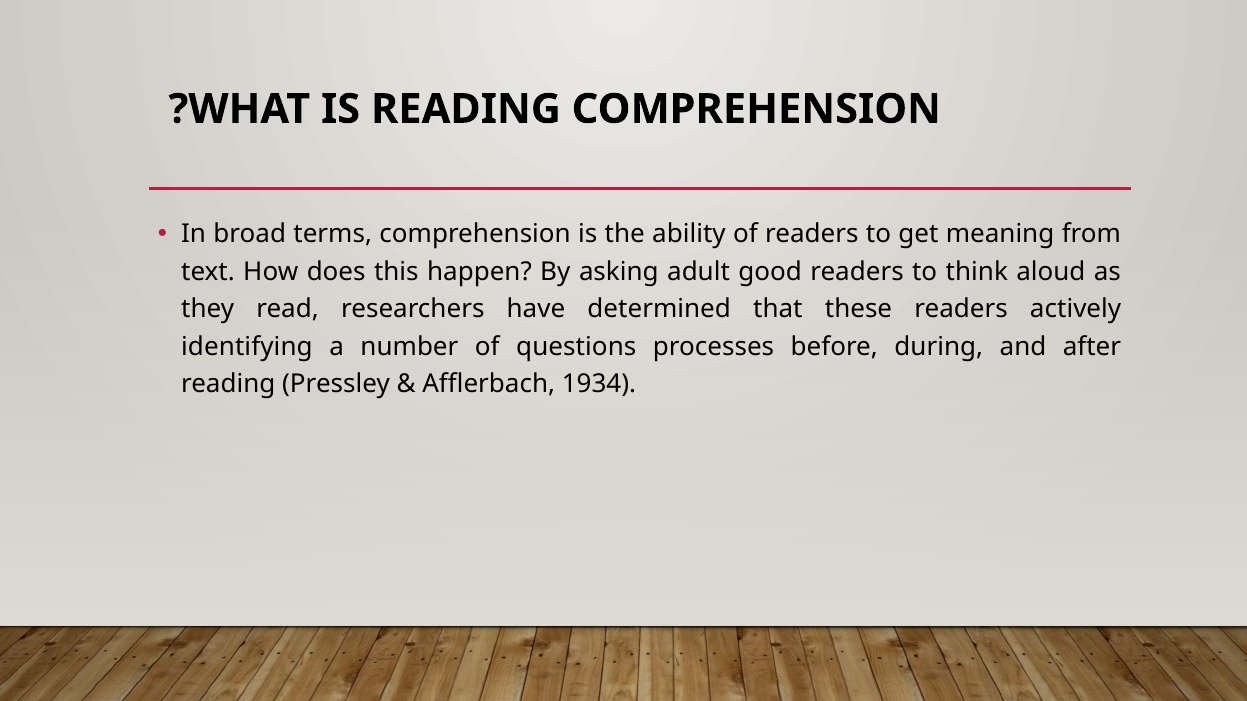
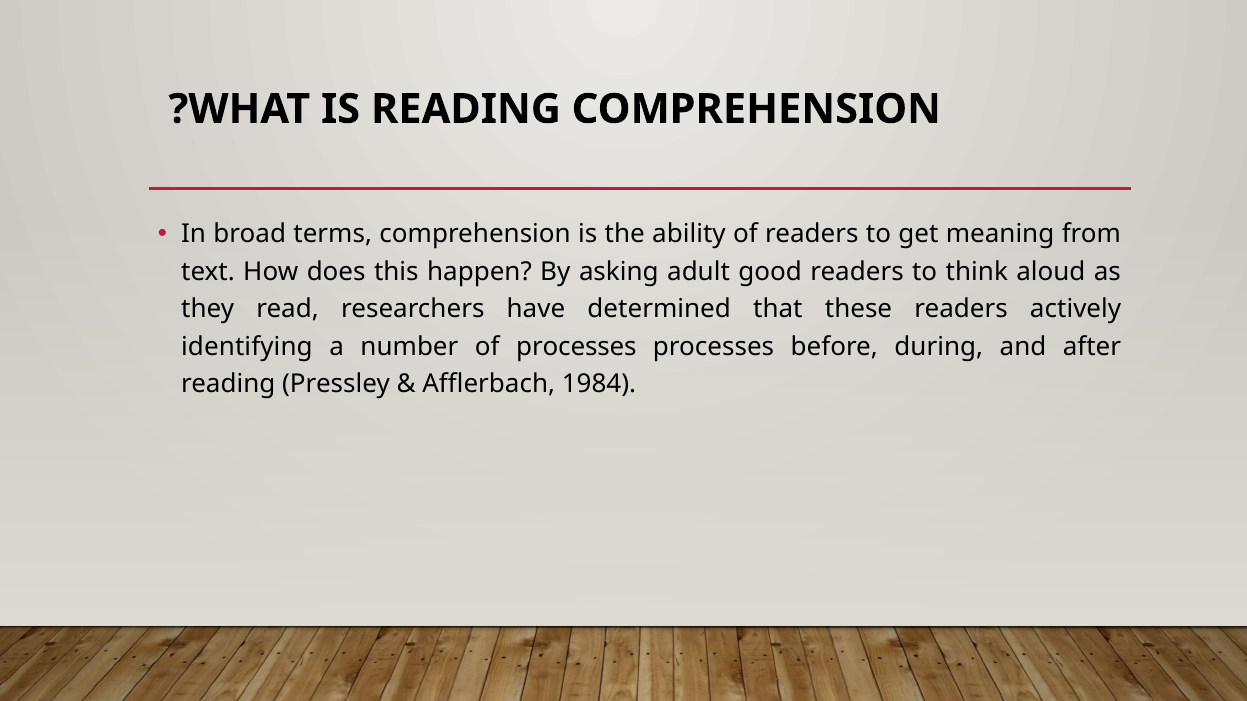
of questions: questions -> processes
1934: 1934 -> 1984
